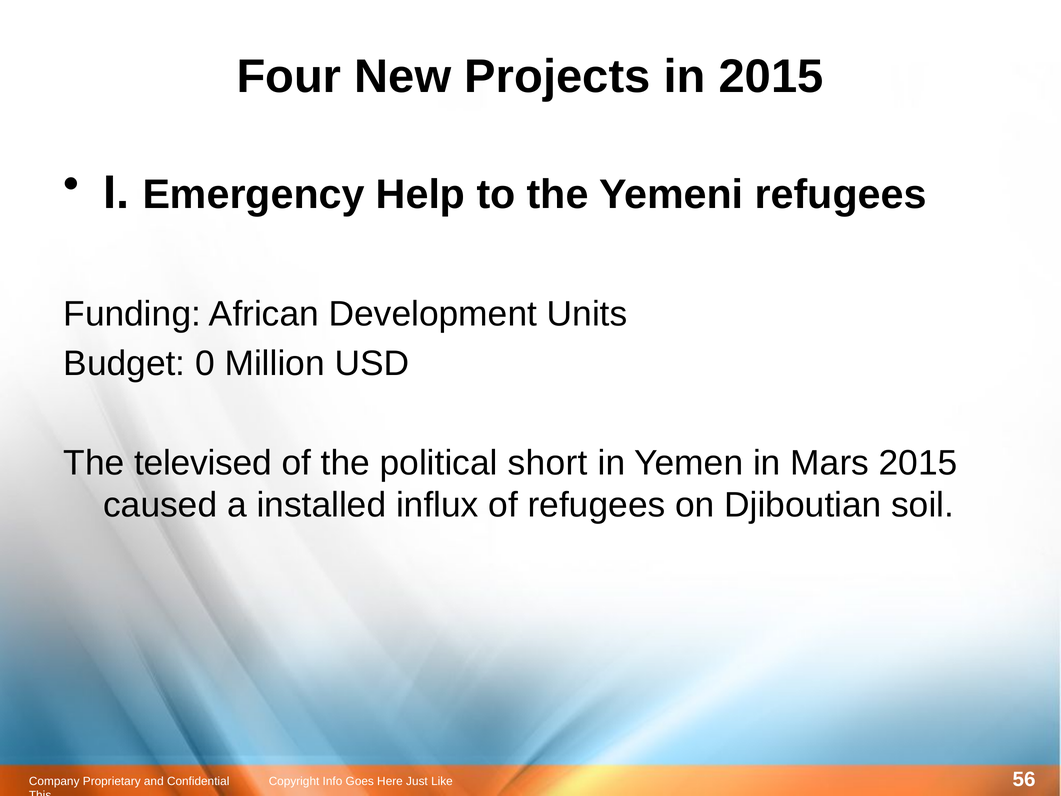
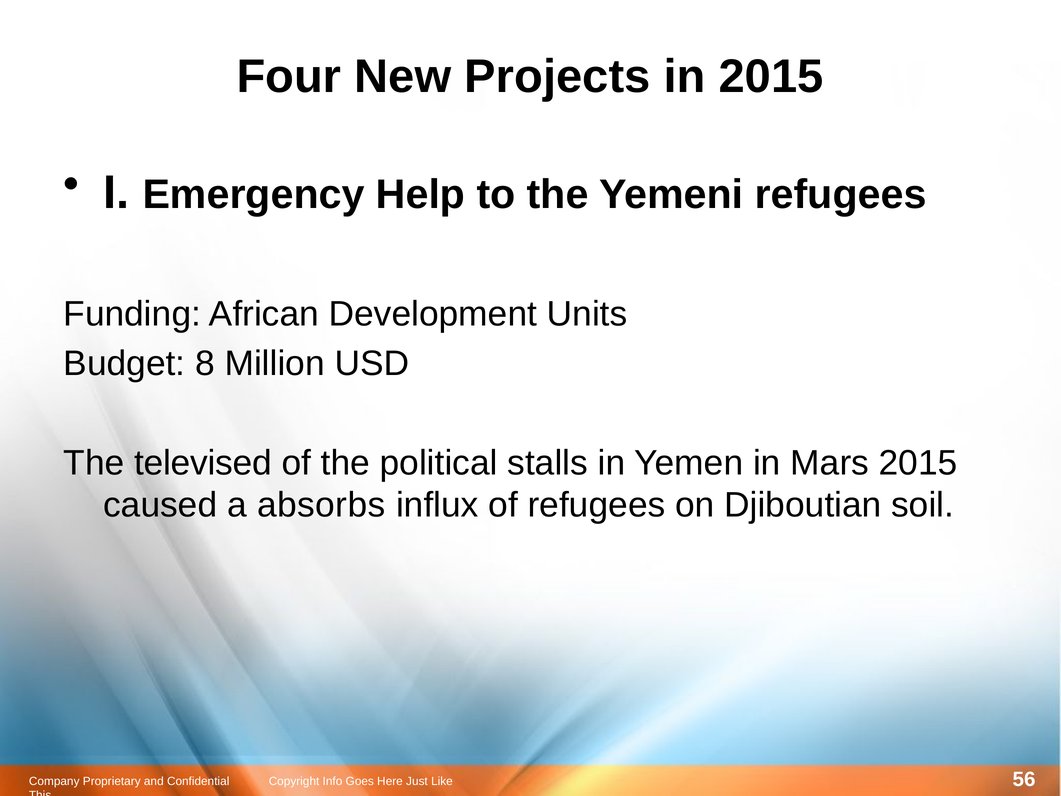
0: 0 -> 8
short: short -> stalls
installed: installed -> absorbs
